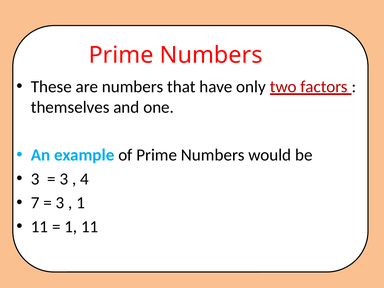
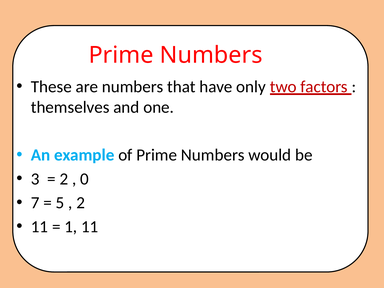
3 at (64, 179): 3 -> 2
4: 4 -> 0
3 at (60, 203): 3 -> 5
1 at (81, 203): 1 -> 2
